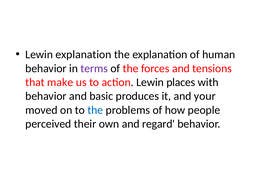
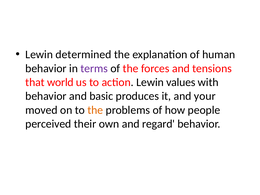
Lewin explanation: explanation -> determined
make: make -> world
places: places -> values
the at (95, 110) colour: blue -> orange
